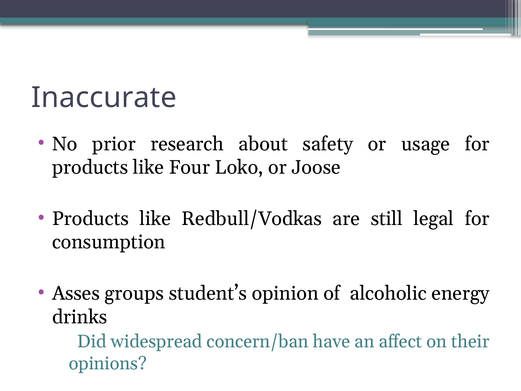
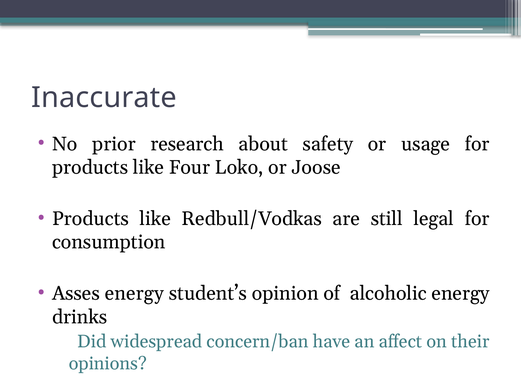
Asses groups: groups -> energy
